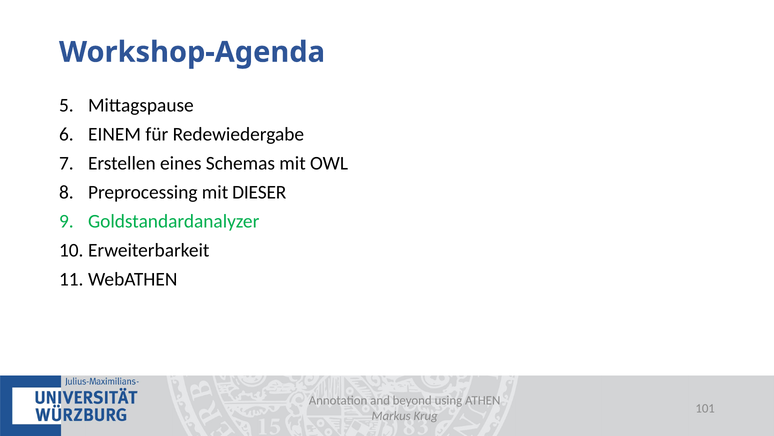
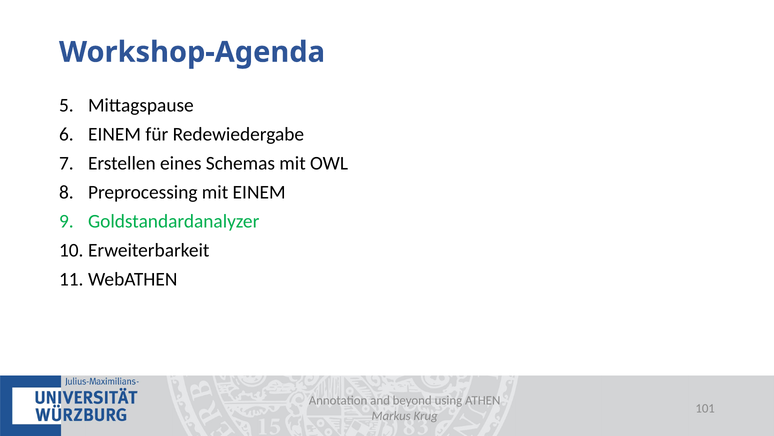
mit DIESER: DIESER -> EINEM
